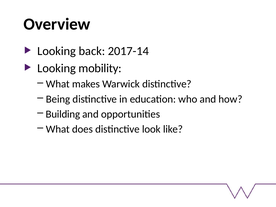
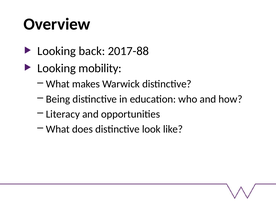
2017-14: 2017-14 -> 2017-88
Building: Building -> Literacy
